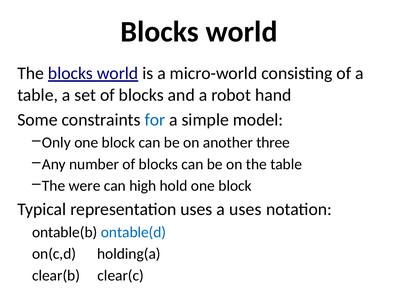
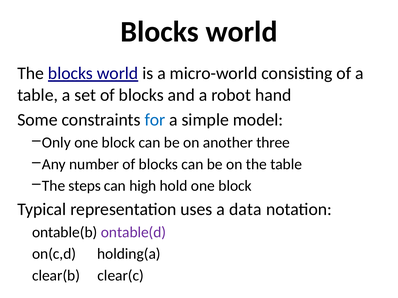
were: were -> steps
a uses: uses -> data
ontable(d colour: blue -> purple
